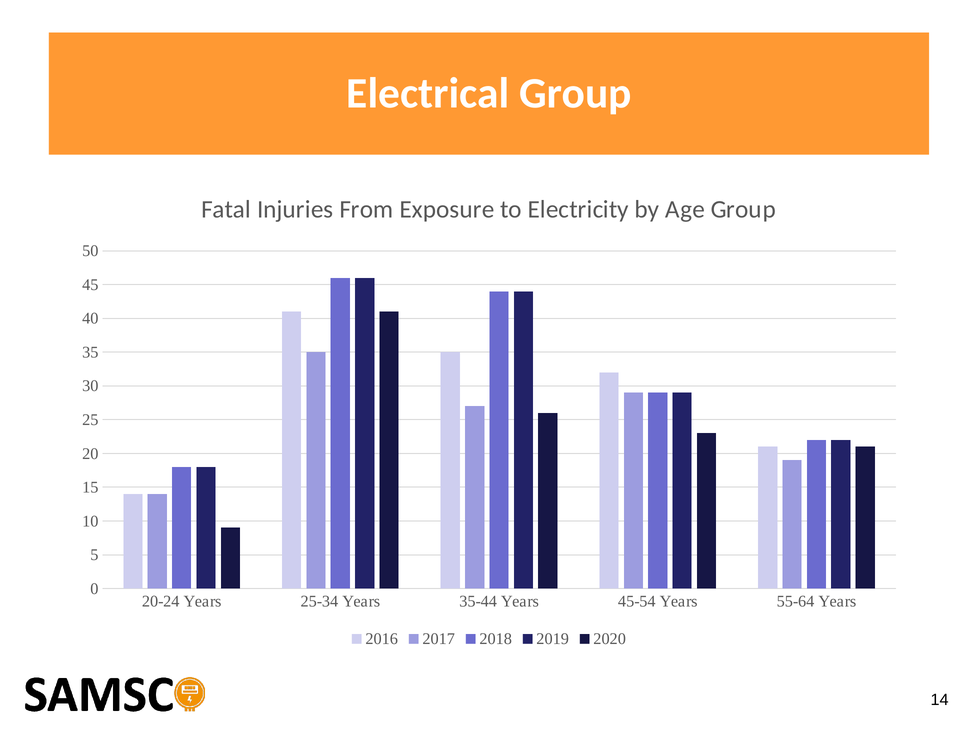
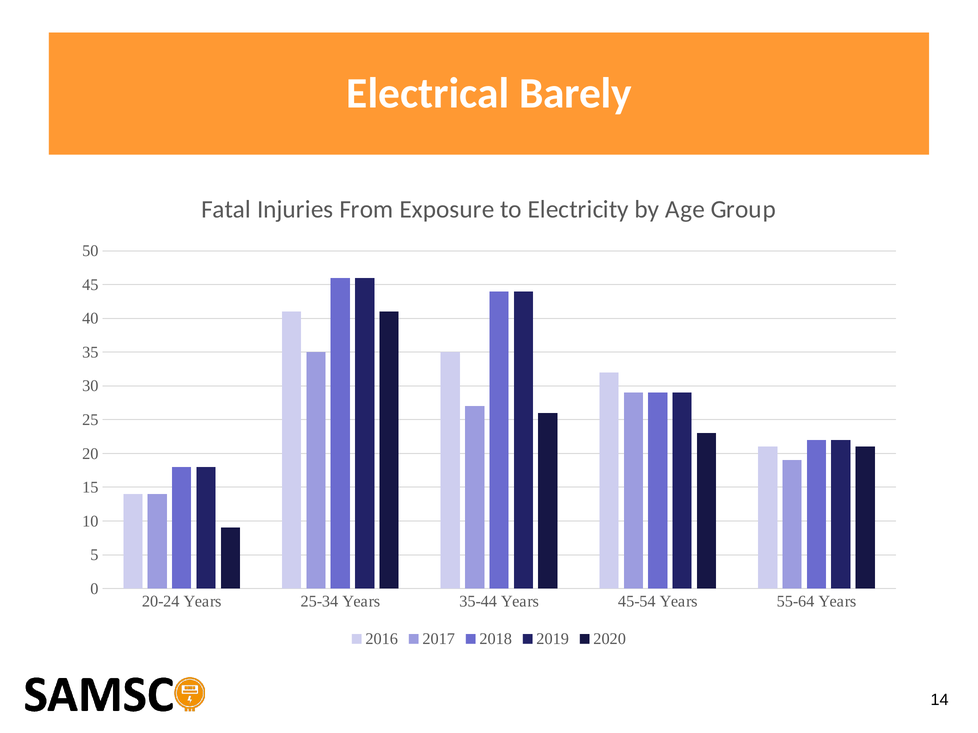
Electrical Group: Group -> Barely
